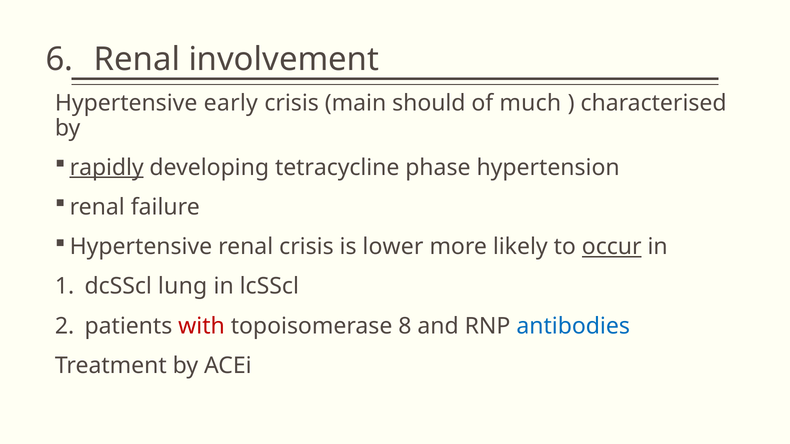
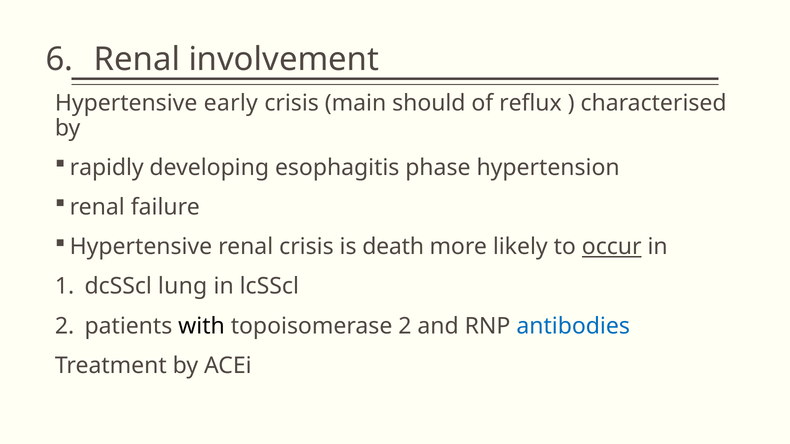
much: much -> reflux
rapidly underline: present -> none
tetracycline: tetracycline -> esophagitis
lower: lower -> death
with colour: red -> black
topoisomerase 8: 8 -> 2
